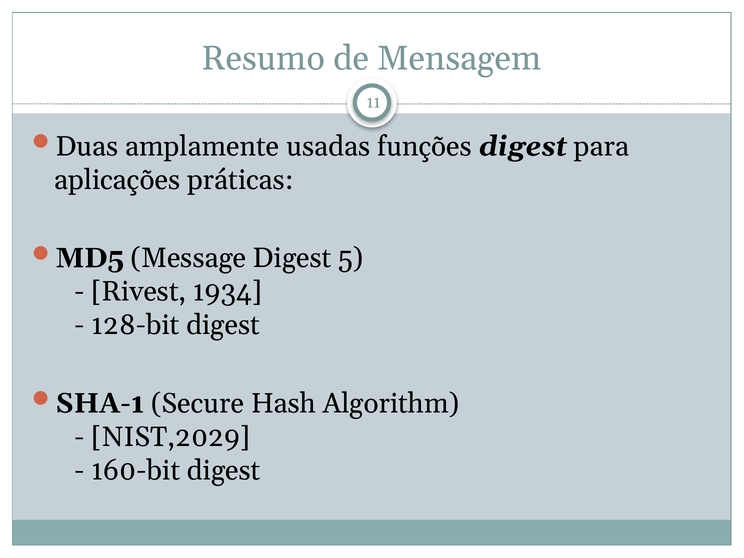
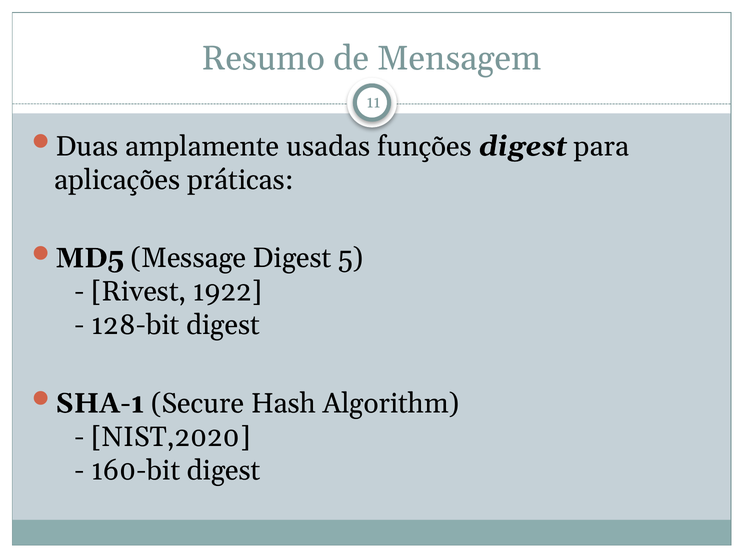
1934: 1934 -> 1922
NIST,2029: NIST,2029 -> NIST,2020
